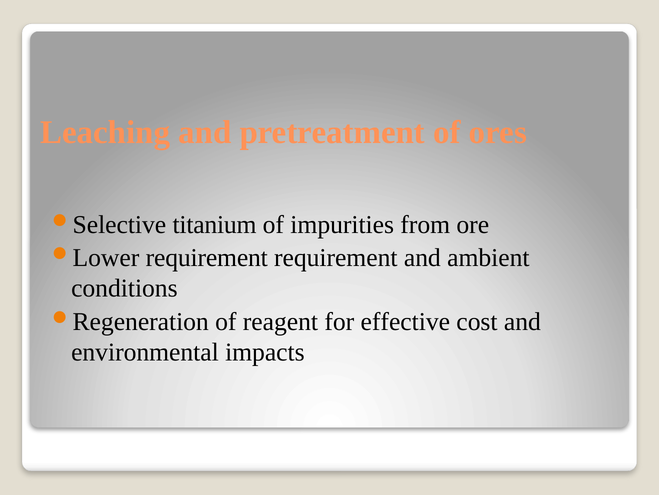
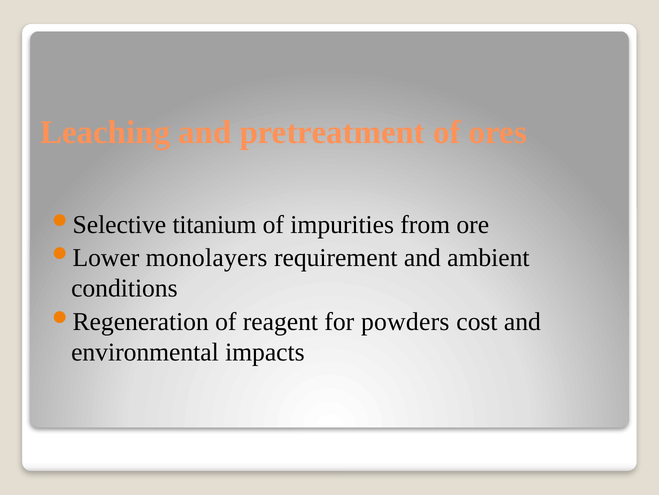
requirement at (207, 257): requirement -> monolayers
effective: effective -> powders
